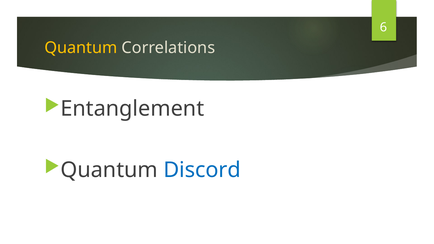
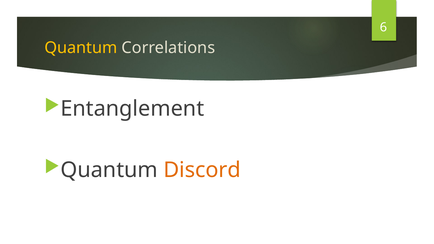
Discord colour: blue -> orange
